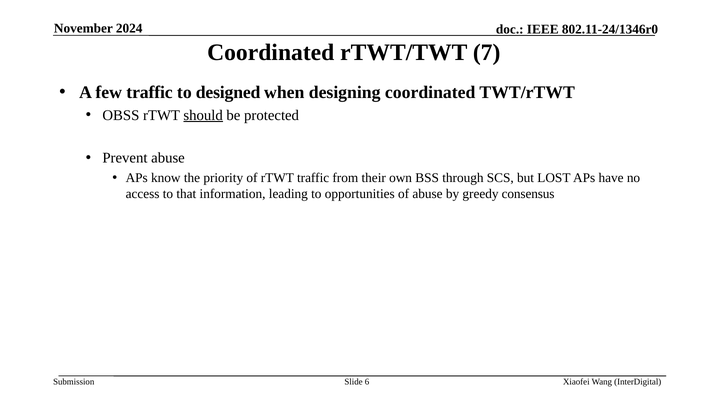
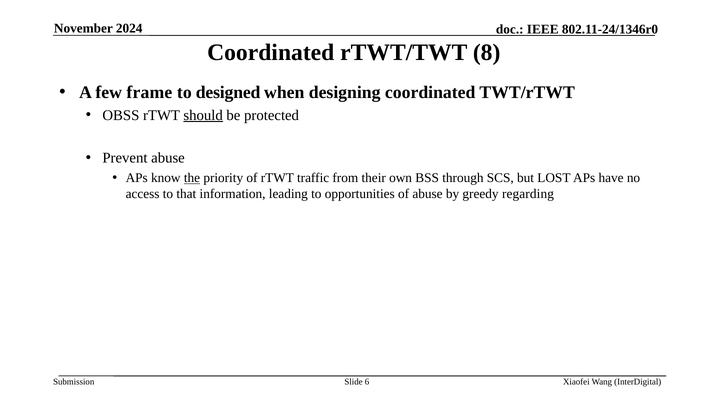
7: 7 -> 8
few traffic: traffic -> frame
the underline: none -> present
consensus: consensus -> regarding
